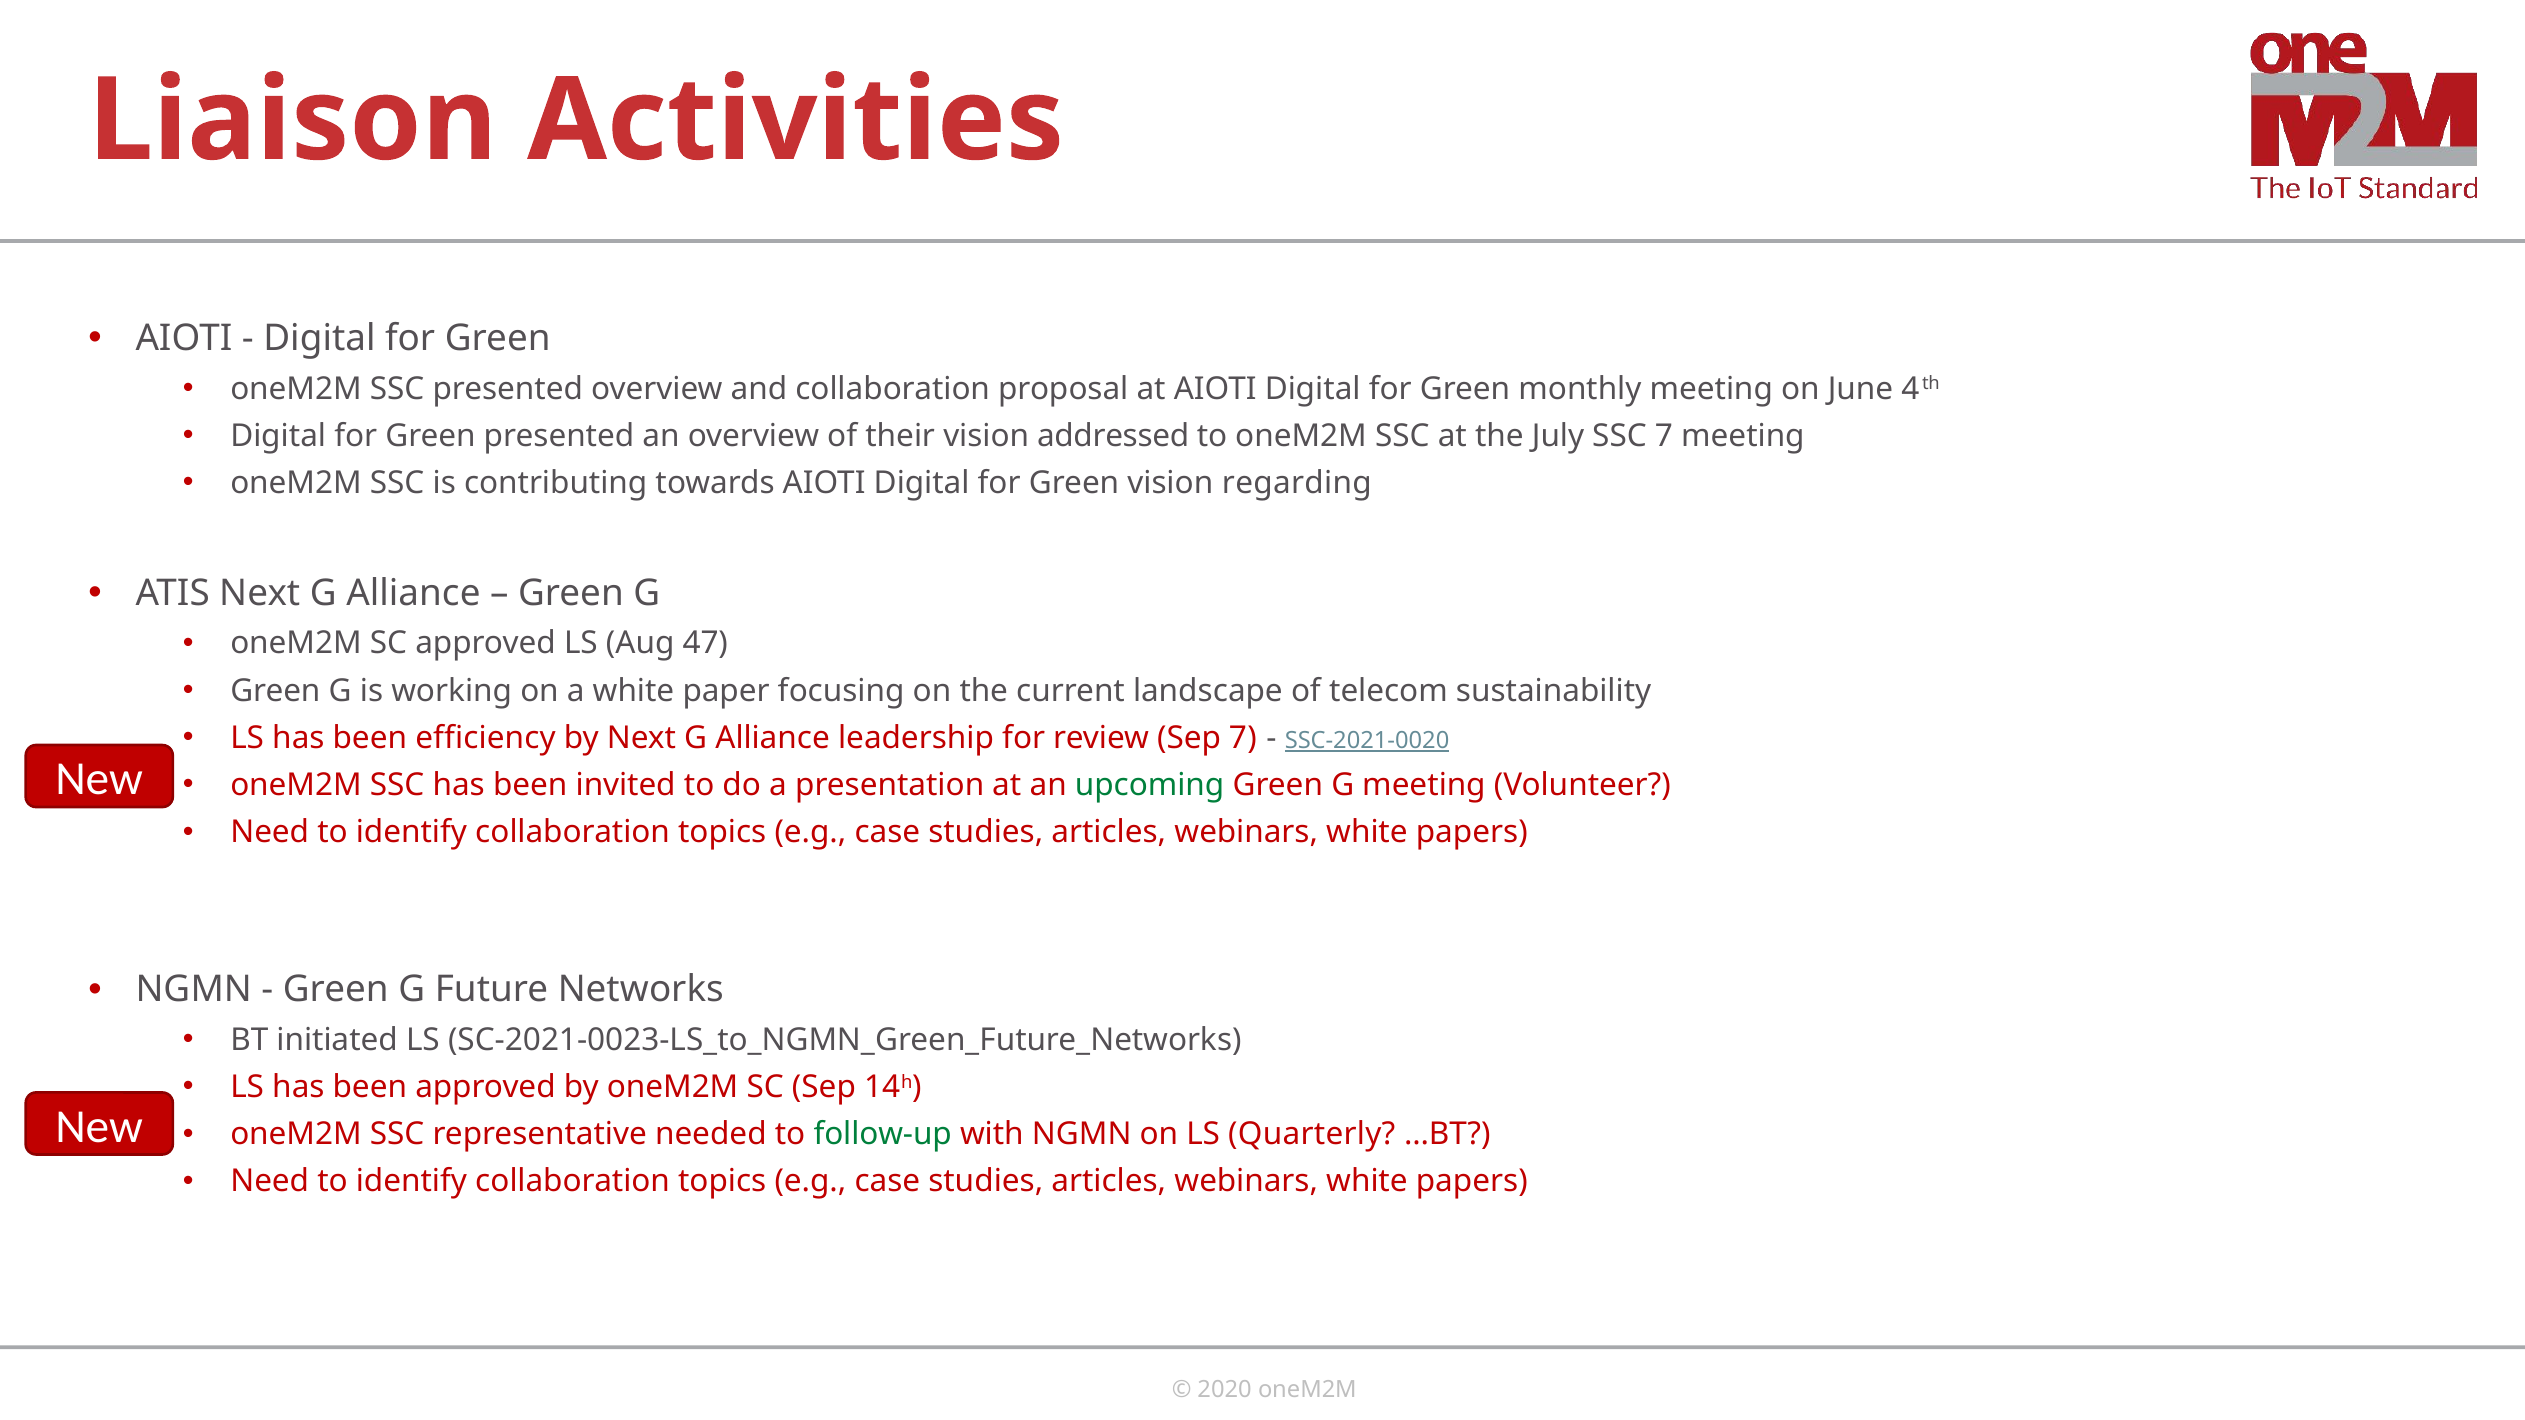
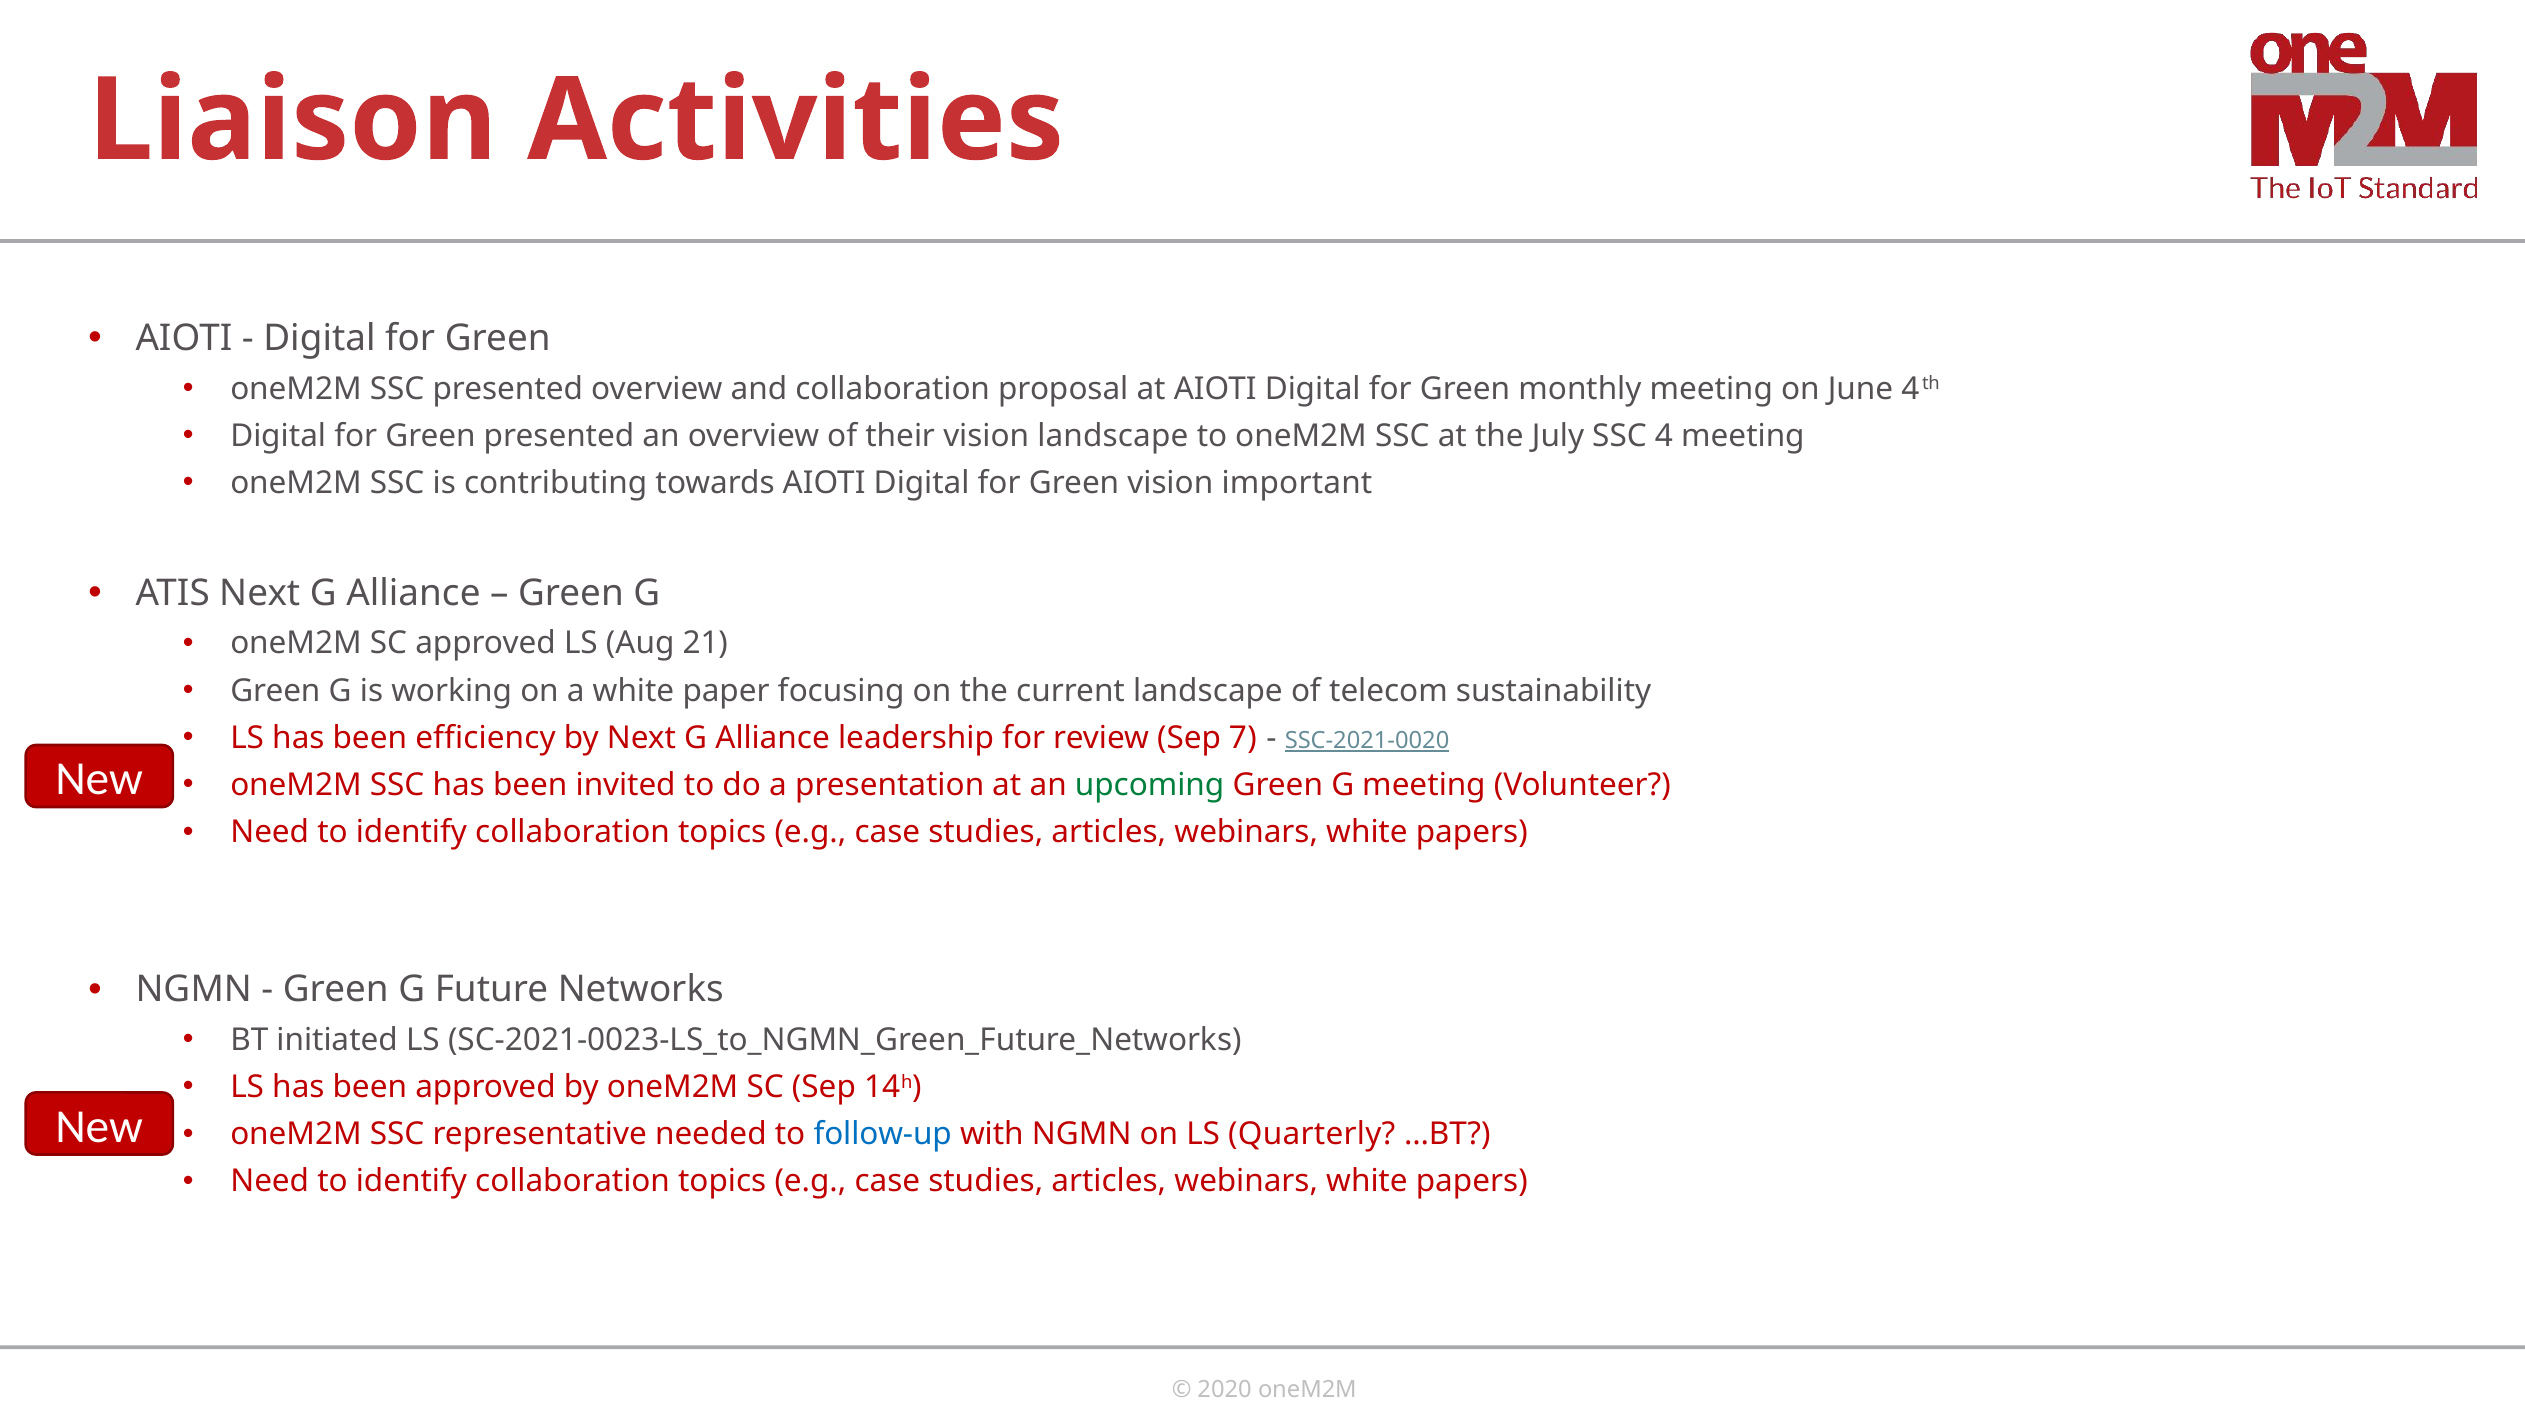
vision addressed: addressed -> landscape
SSC 7: 7 -> 4
regarding: regarding -> important
47: 47 -> 21
follow-up colour: green -> blue
